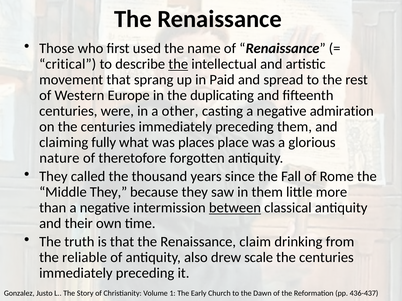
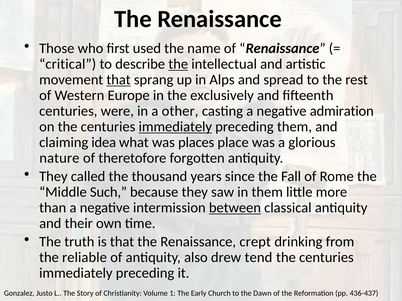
that at (119, 80) underline: none -> present
Paid: Paid -> Alps
duplicating: duplicating -> exclusively
immediately at (175, 127) underline: none -> present
fully: fully -> idea
Middle They: They -> Such
claim: claim -> crept
scale: scale -> tend
